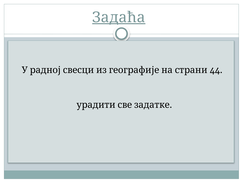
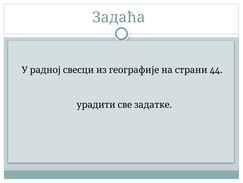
Задаћа underline: present -> none
